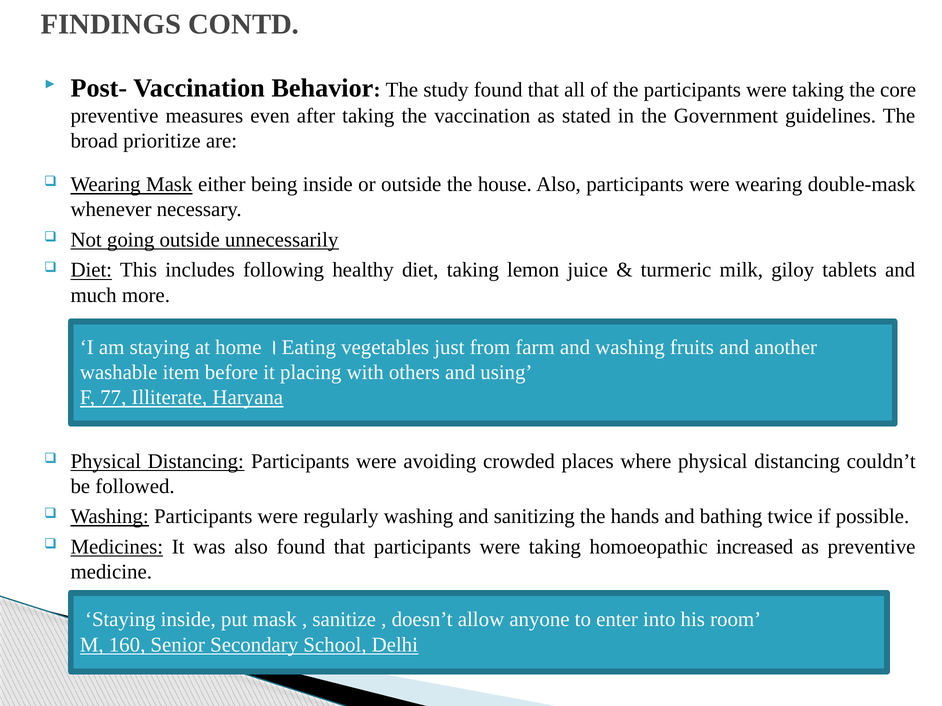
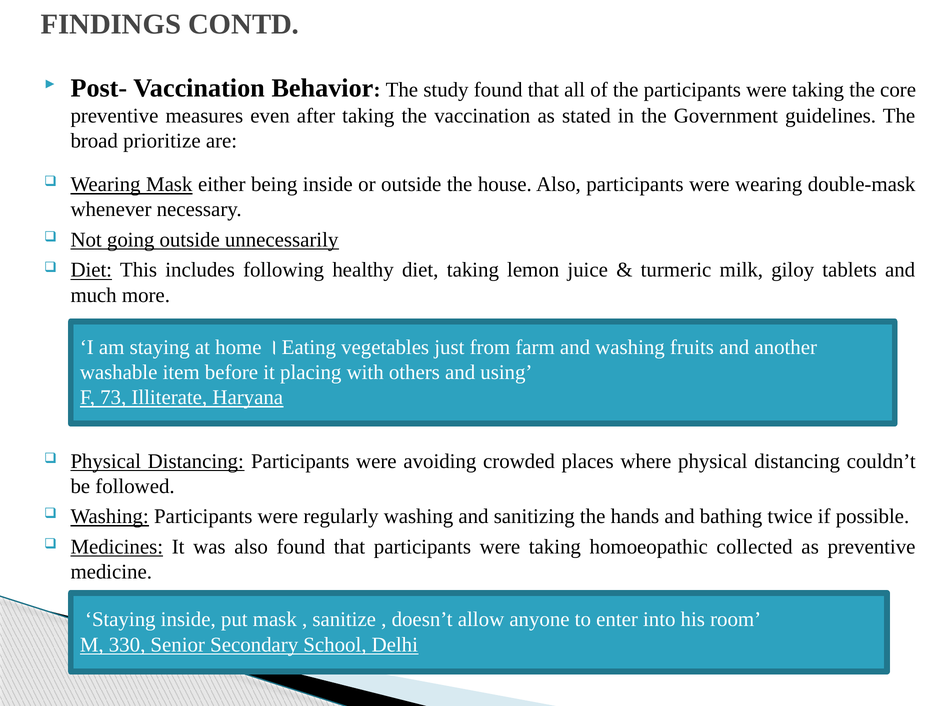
77: 77 -> 73
increased: increased -> collected
160: 160 -> 330
